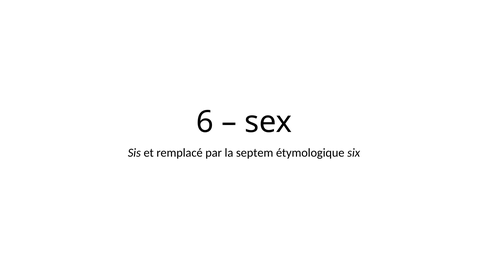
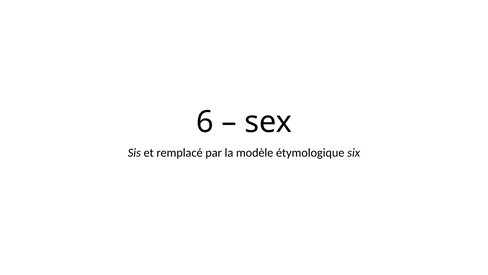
septem: septem -> modèle
